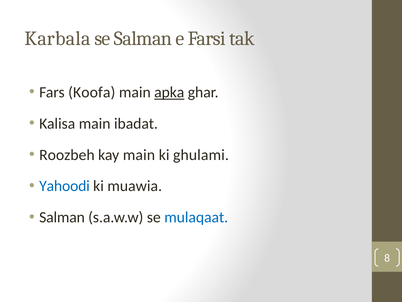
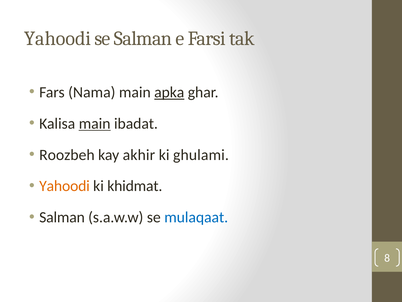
Karbala at (58, 39): Karbala -> Yahoodi
Koofa: Koofa -> Nama
main at (95, 123) underline: none -> present
kay main: main -> akhir
Yahoodi at (65, 186) colour: blue -> orange
muawia: muawia -> khidmat
